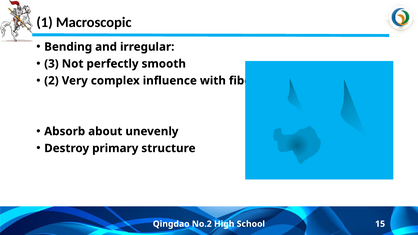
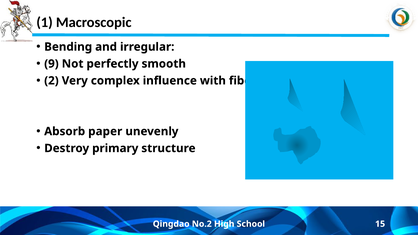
3: 3 -> 9
about: about -> paper
